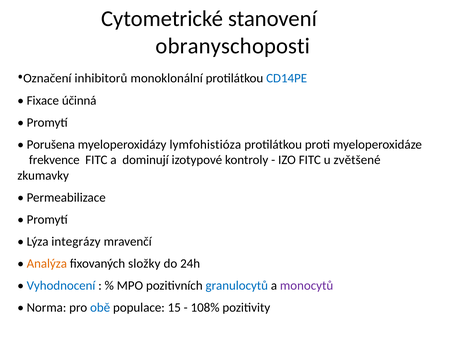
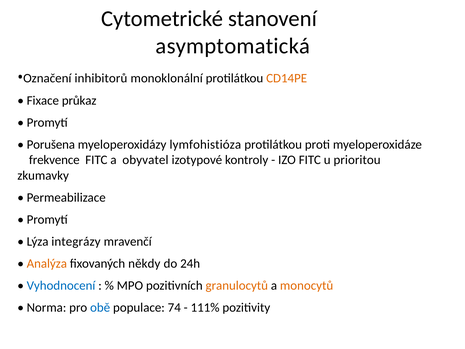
obranyschoposti: obranyschoposti -> asymptomatická
CD14PE colour: blue -> orange
účinná: účinná -> průkaz
dominují: dominují -> obyvatel
zvětšené: zvětšené -> prioritou
složky: složky -> někdy
granulocytů colour: blue -> orange
monocytů colour: purple -> orange
15: 15 -> 74
108%: 108% -> 111%
